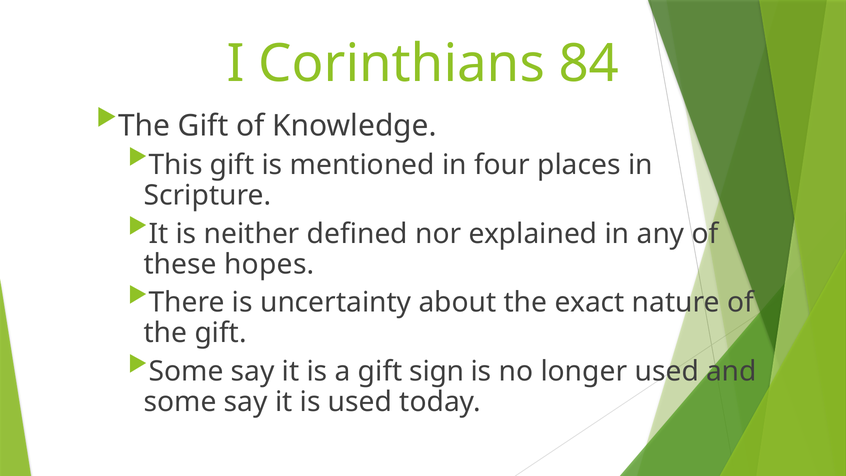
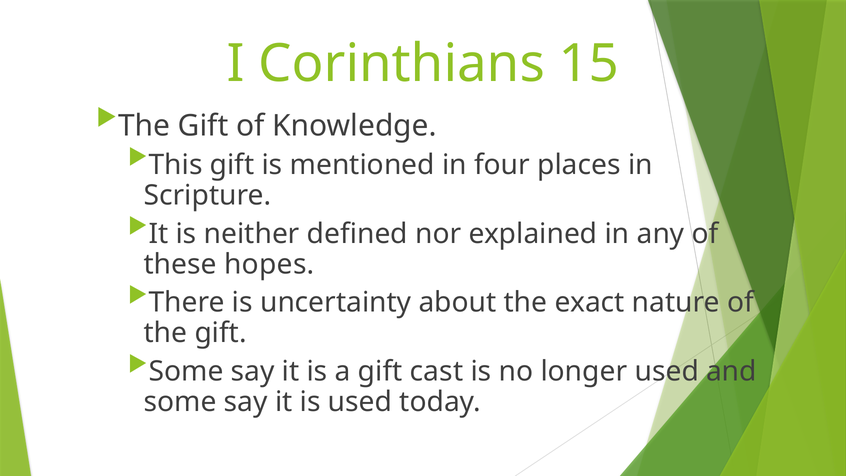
84: 84 -> 15
sign: sign -> cast
